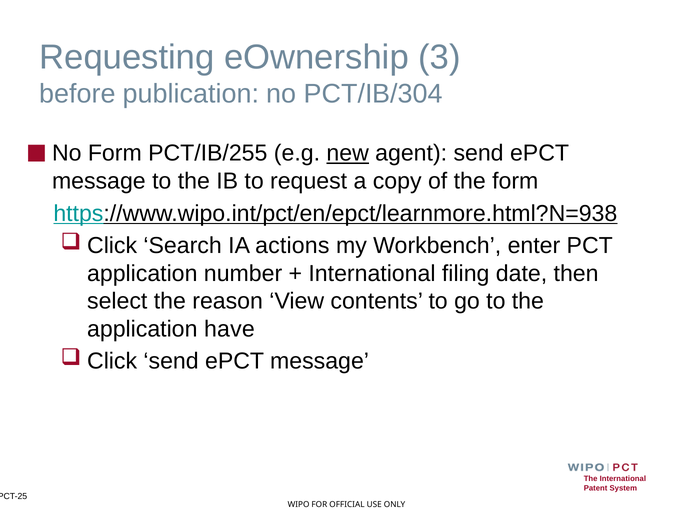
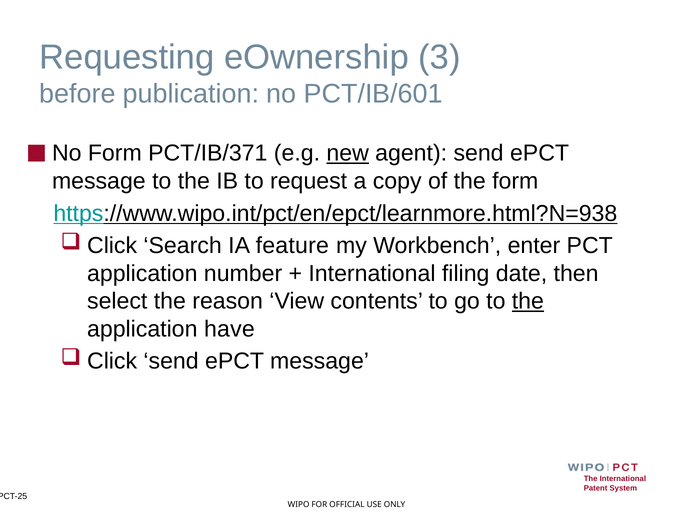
PCT/IB/304: PCT/IB/304 -> PCT/IB/601
PCT/IB/255: PCT/IB/255 -> PCT/IB/371
actions: actions -> feature
the at (528, 301) underline: none -> present
